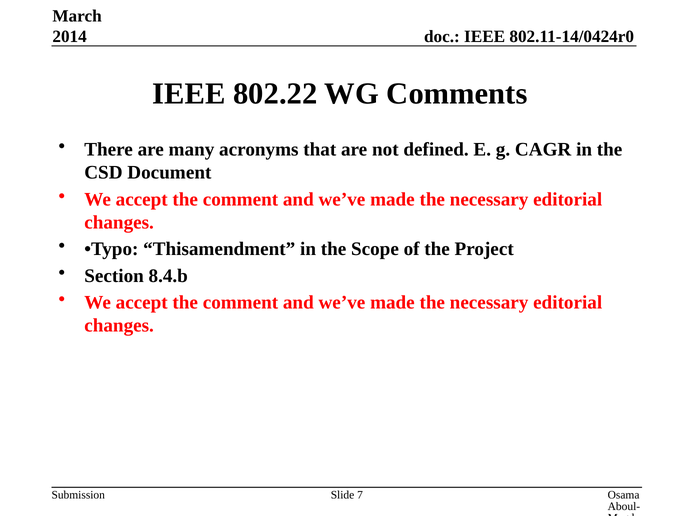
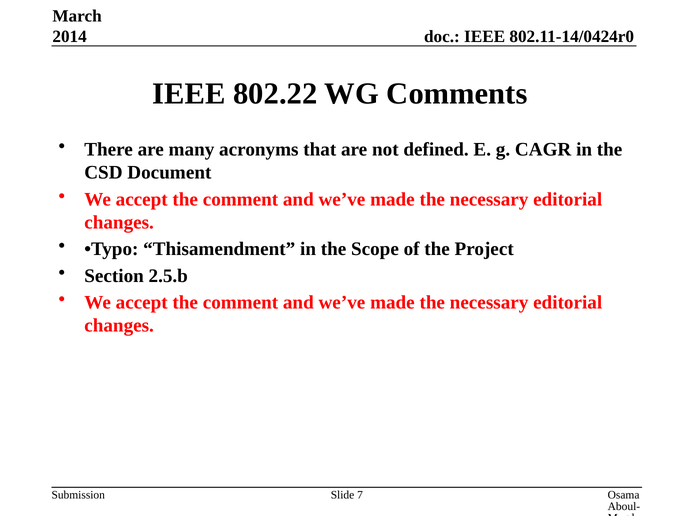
8.4.b: 8.4.b -> 2.5.b
